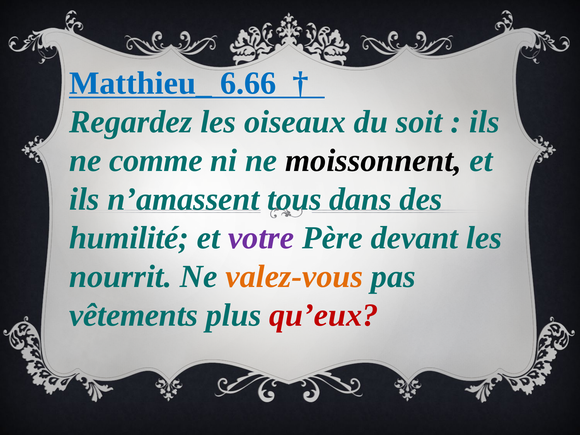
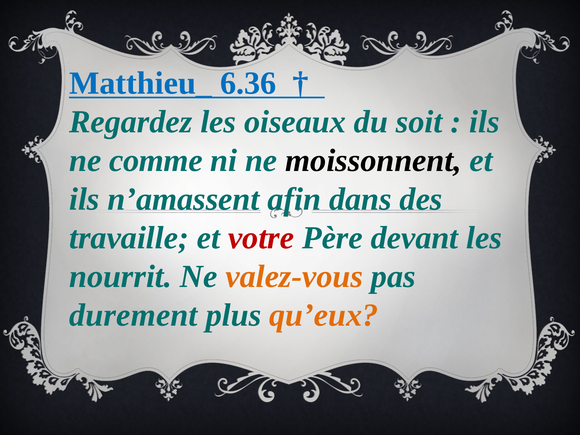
6.66: 6.66 -> 6.36
tous: tous -> afin
humilité: humilité -> travaille
votre colour: purple -> red
vêtements: vêtements -> durement
qu’eux colour: red -> orange
